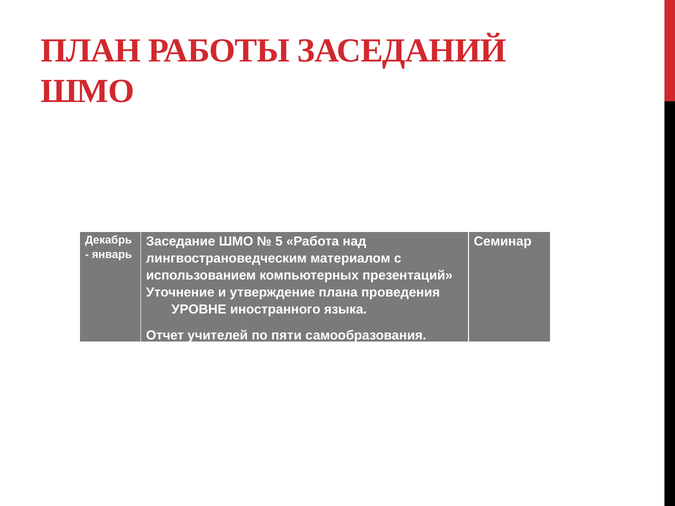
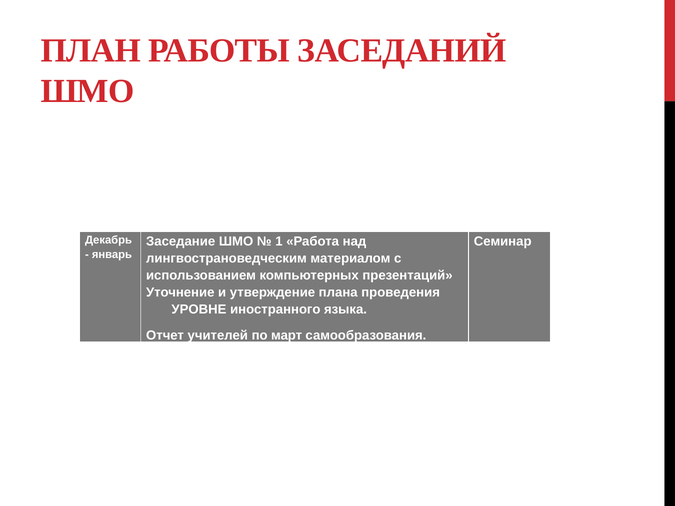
5: 5 -> 1
пяти: пяти -> март
